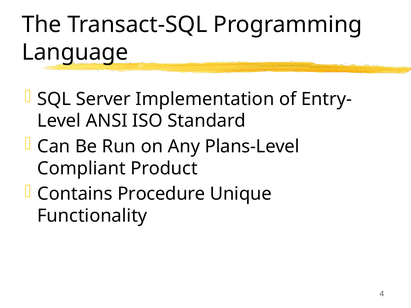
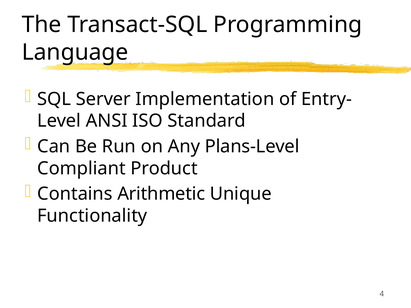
Procedure: Procedure -> Arithmetic
